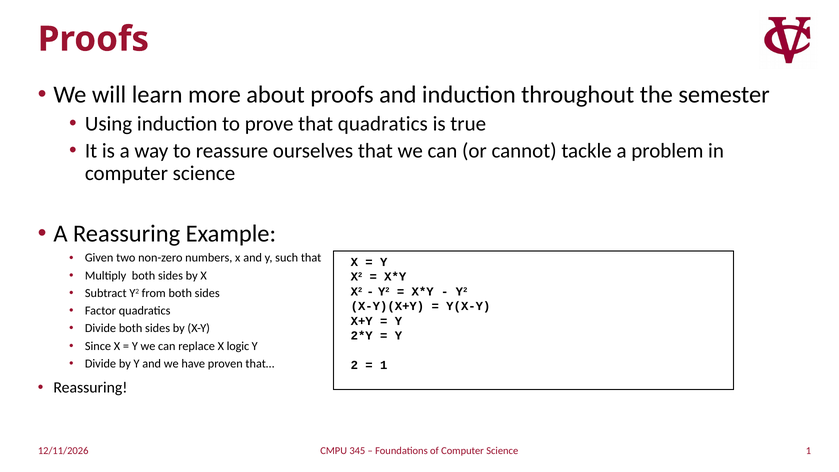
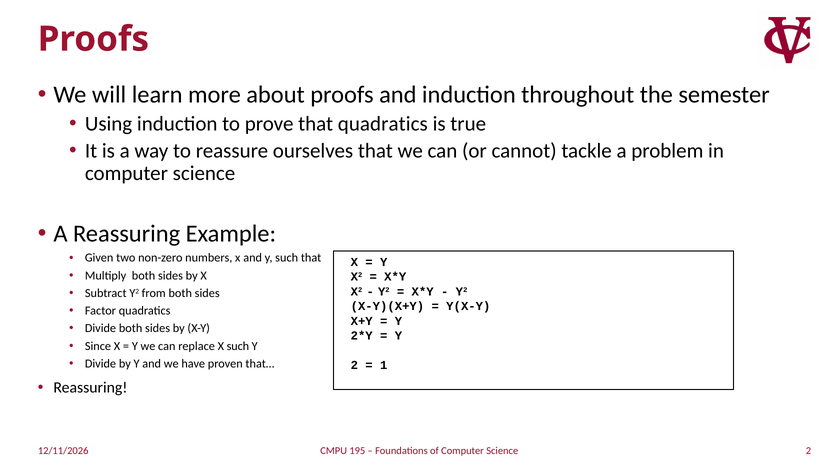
X logic: logic -> such
1 at (808, 451): 1 -> 2
345: 345 -> 195
